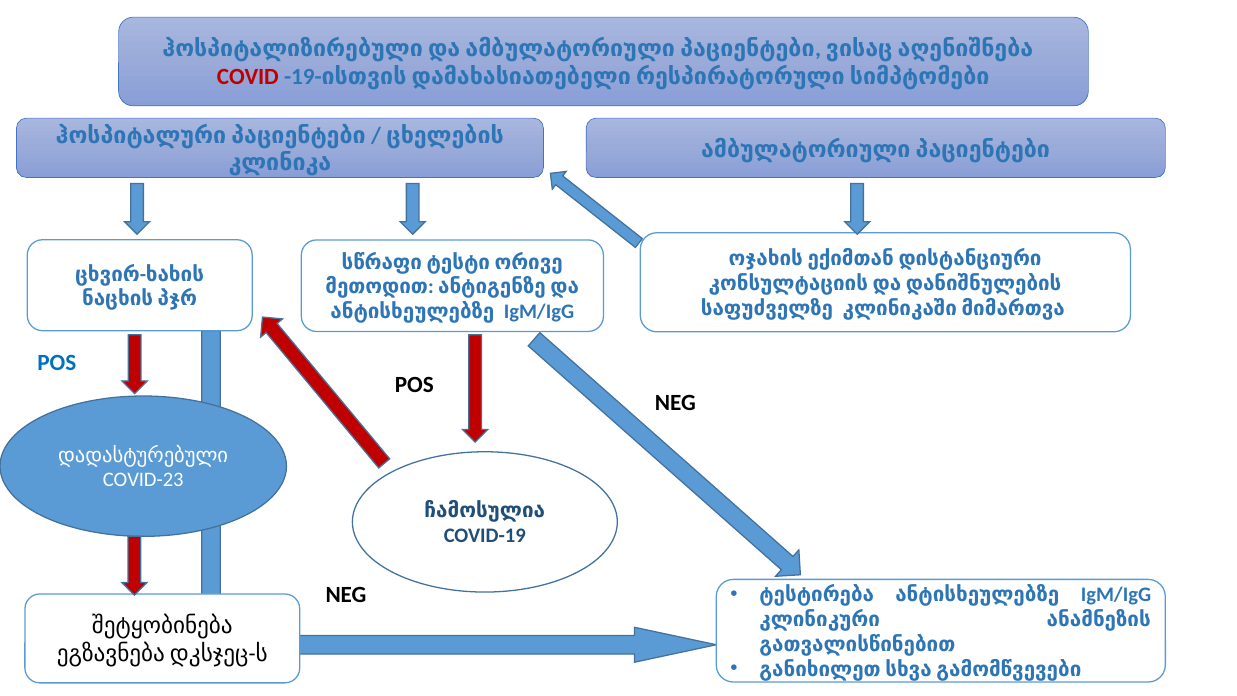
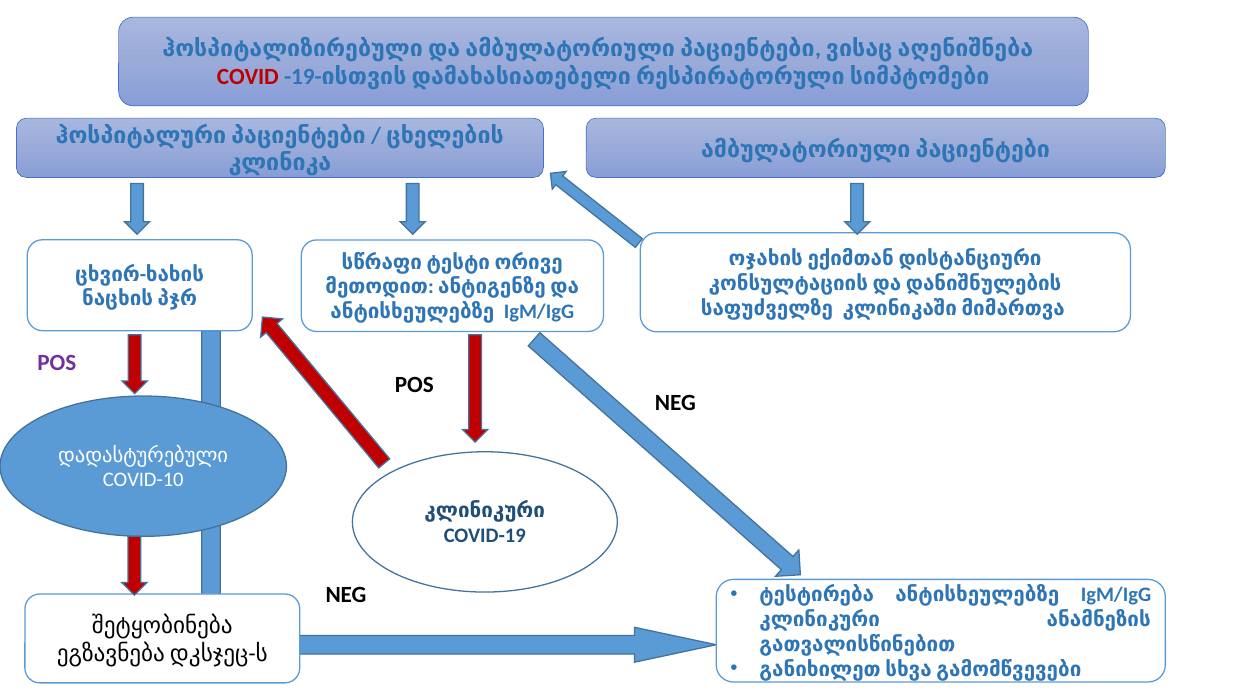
POS at (57, 363) colour: blue -> purple
COVID-23: COVID-23 -> COVID-10
ჩამოსულია at (485, 511): ჩამოსულია -> კლინიკური
